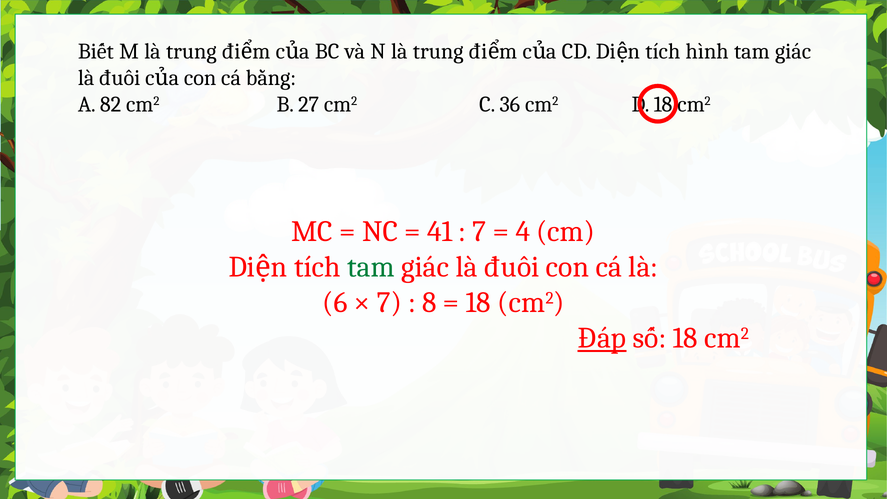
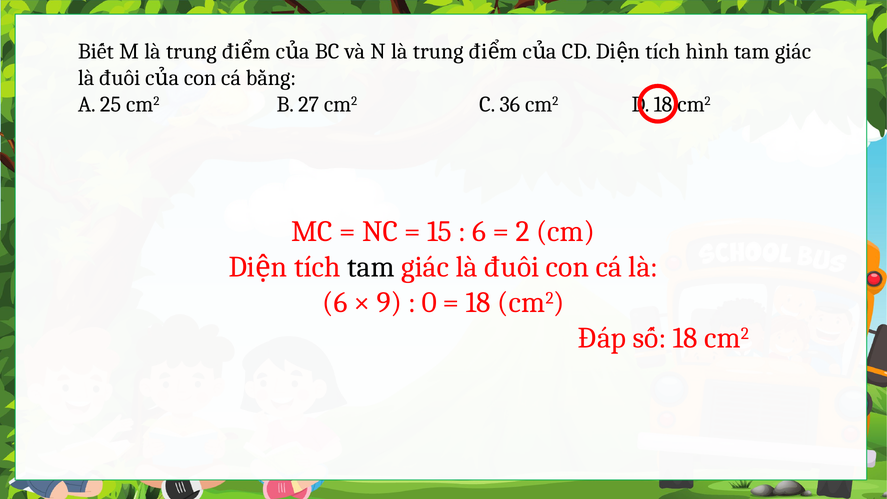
82: 82 -> 25
41: 41 -> 15
7 at (479, 232): 7 -> 6
4: 4 -> 2
tam at (371, 267) colour: green -> black
7 at (389, 303): 7 -> 9
8: 8 -> 0
Đáp underline: present -> none
